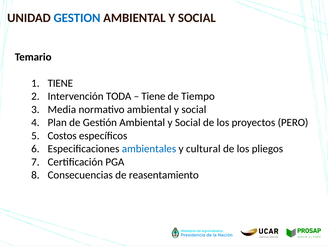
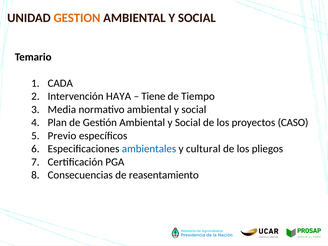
GESTION colour: blue -> orange
TIENE at (60, 83): TIENE -> CADA
TODA: TODA -> HAYA
PERO: PERO -> CASO
Costos: Costos -> Previo
